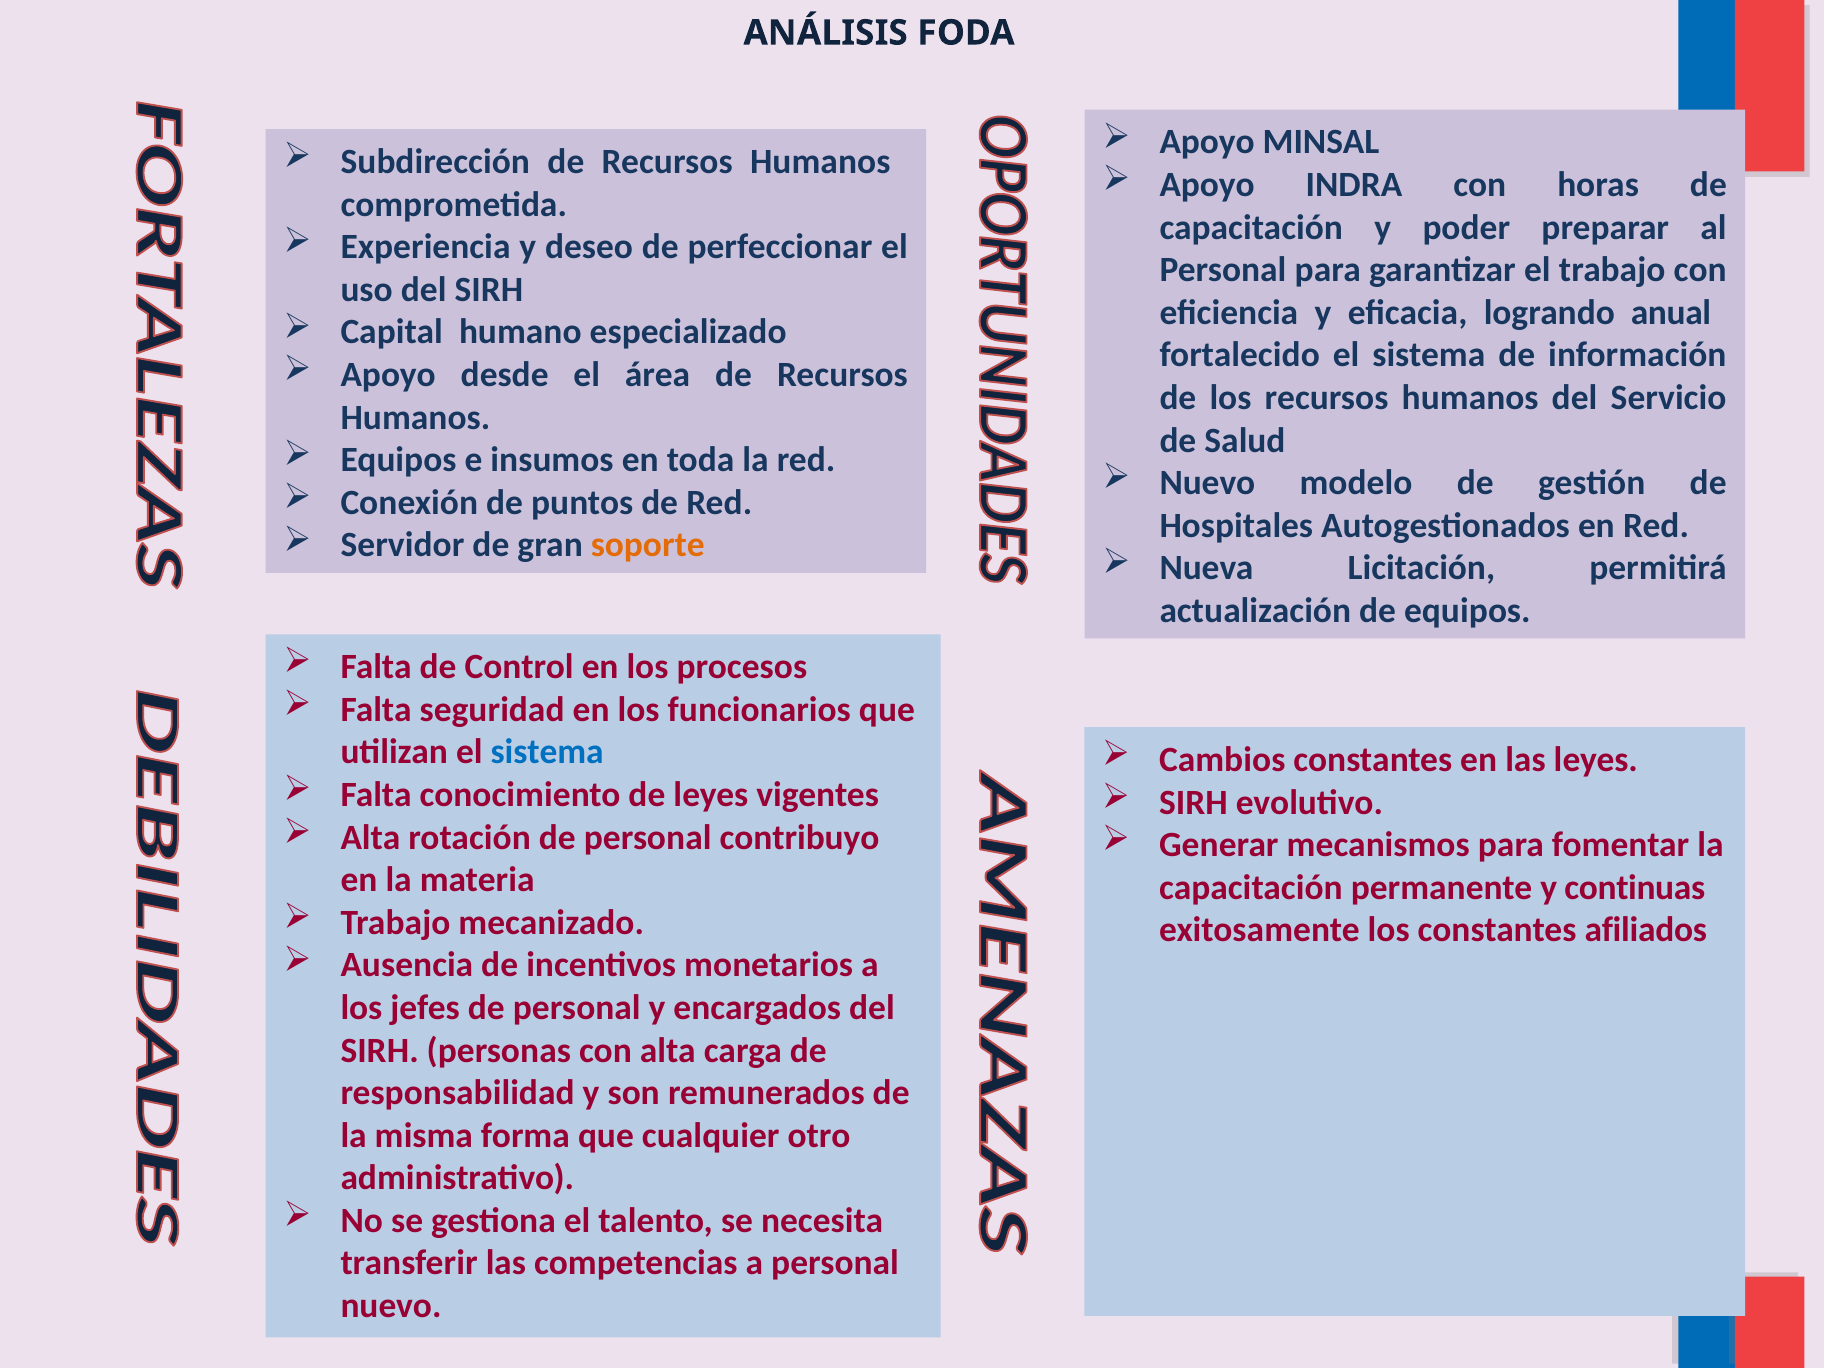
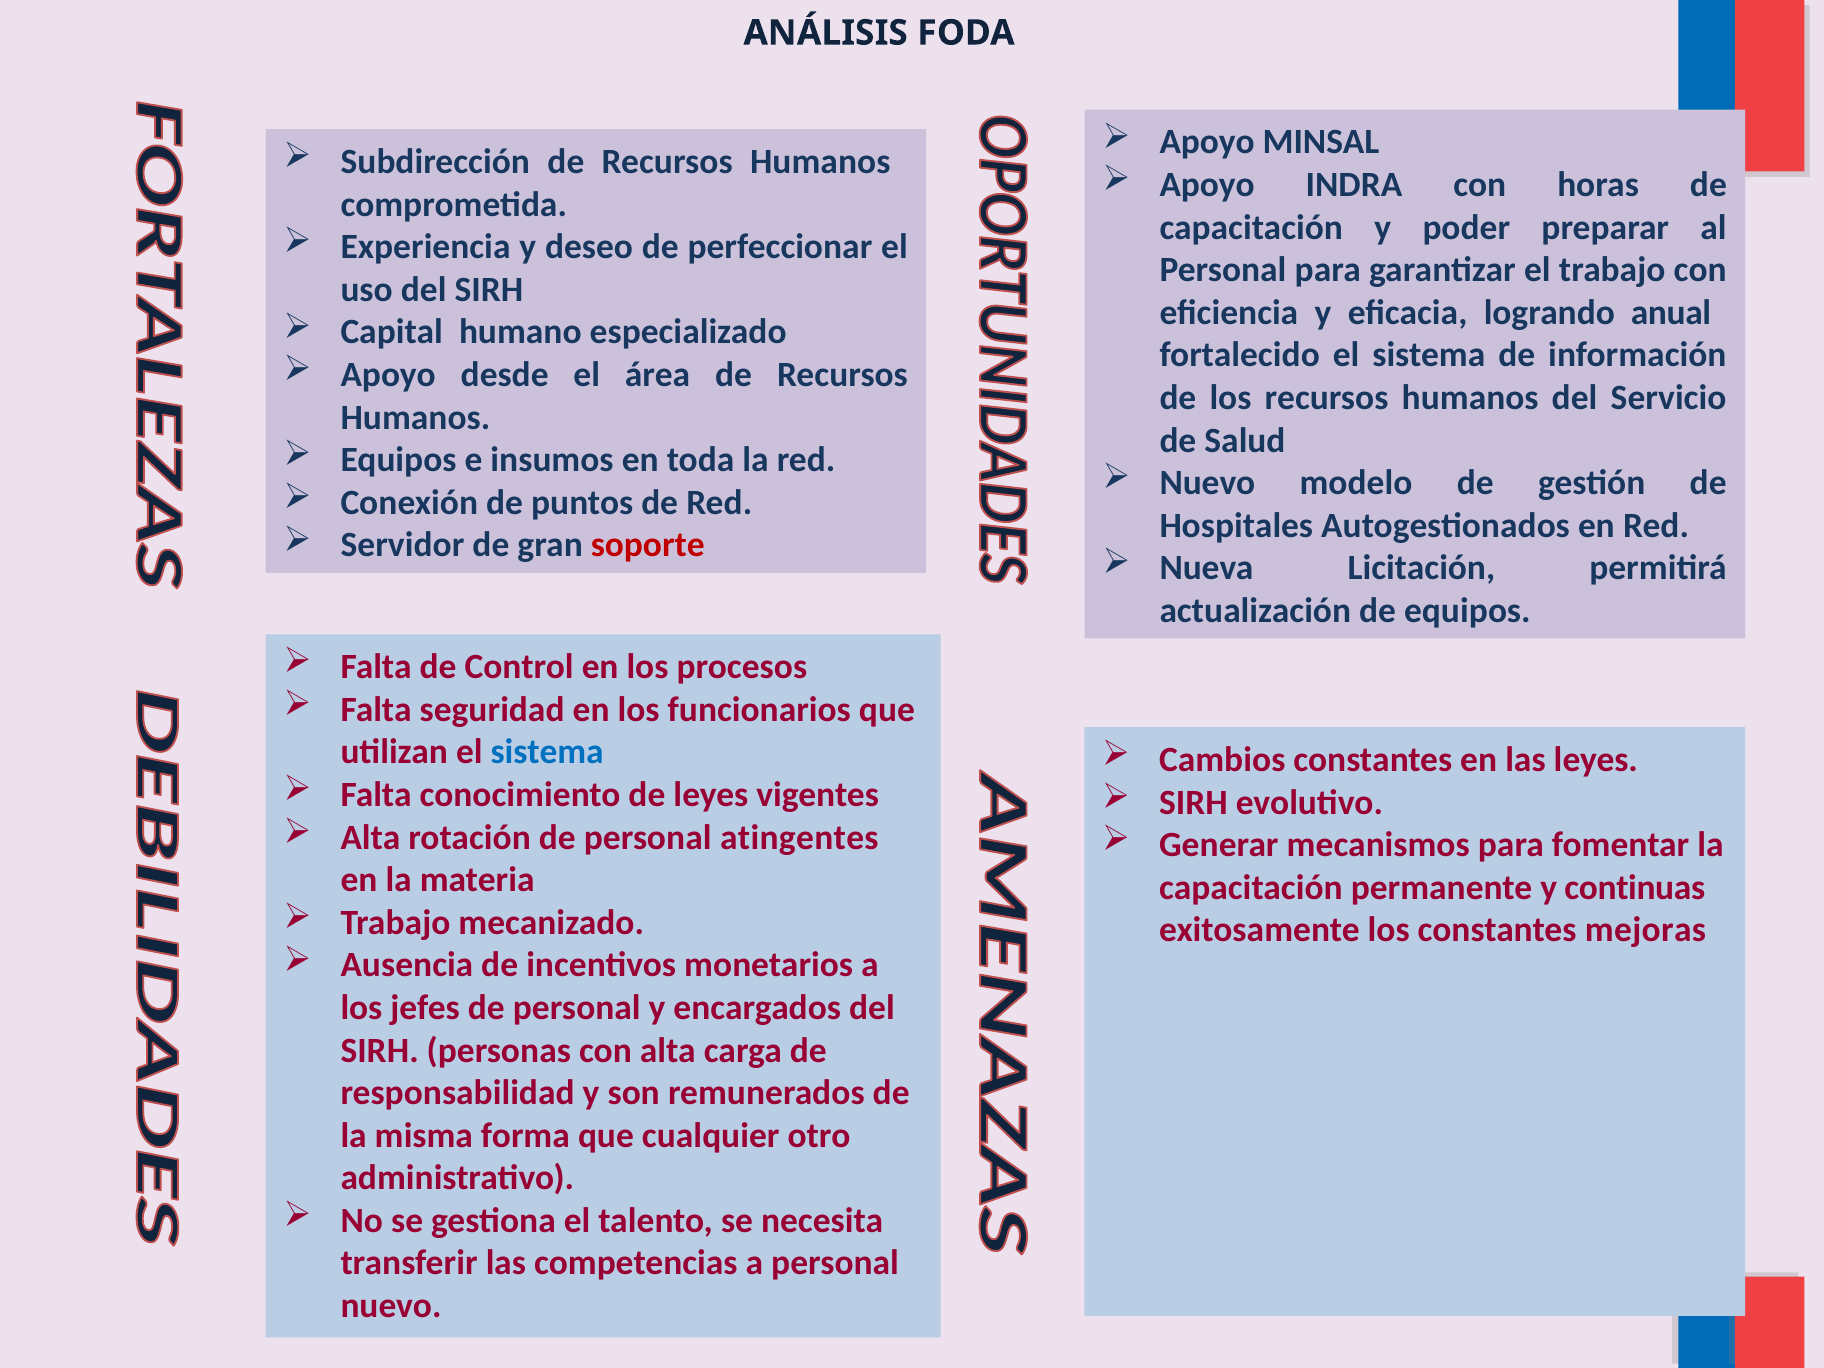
soporte colour: orange -> red
contribuyo: contribuyo -> atingentes
afiliados: afiliados -> mejoras
